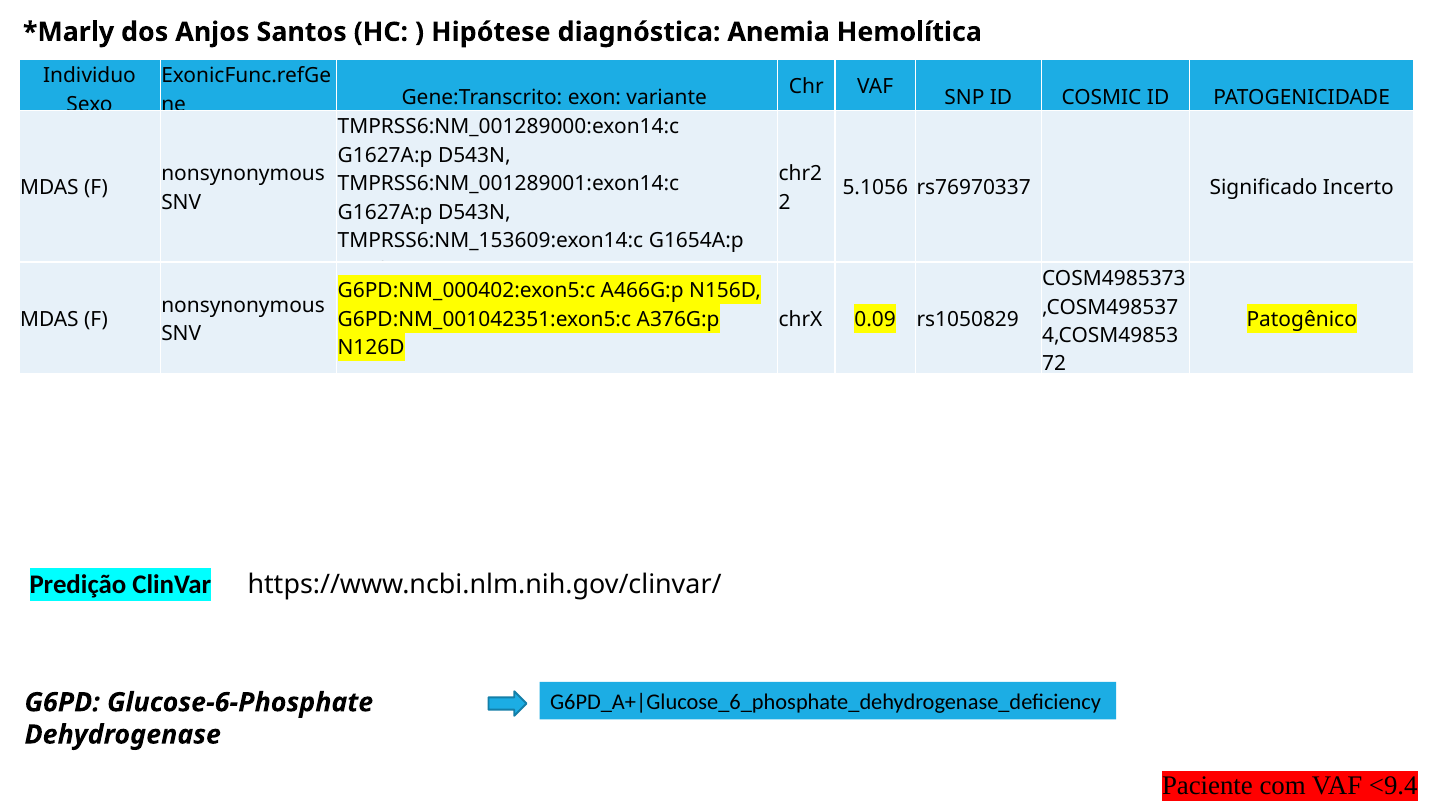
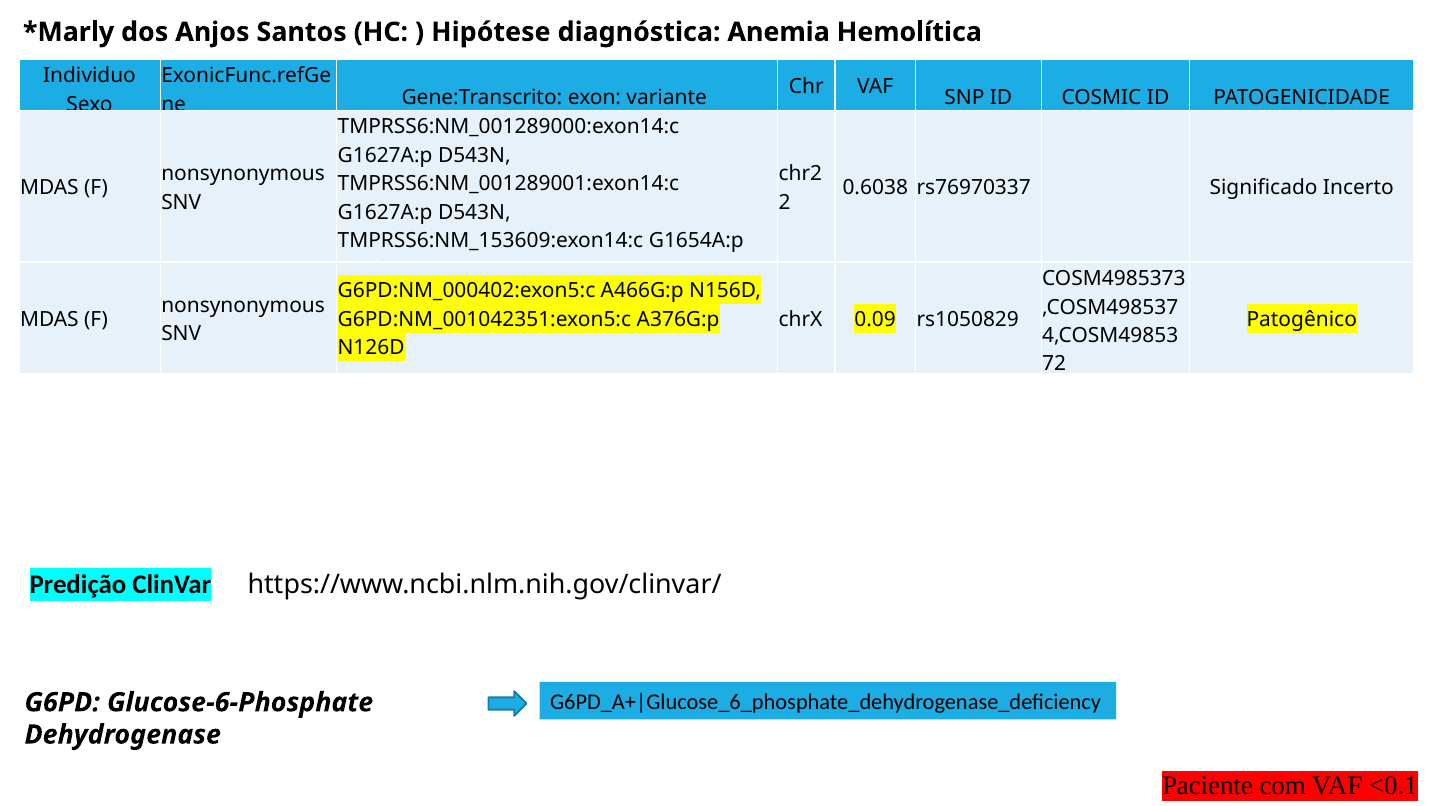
5.1056: 5.1056 -> 0.6038
<9.4: <9.4 -> <0.1
